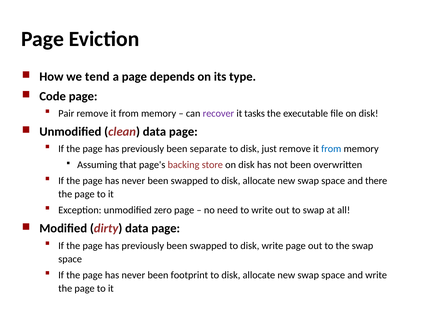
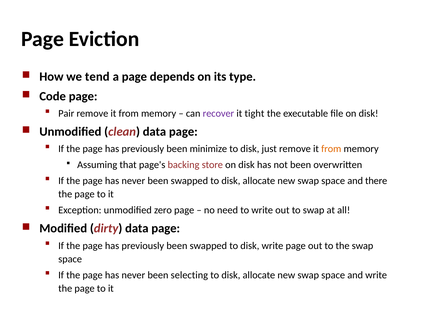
tasks: tasks -> tight
separate: separate -> minimize
from at (331, 149) colour: blue -> orange
footprint: footprint -> selecting
